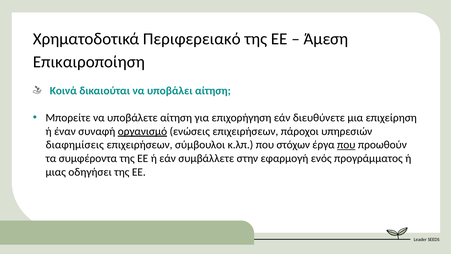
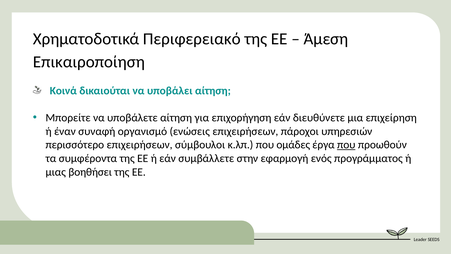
οργανισμό underline: present -> none
διαφημίσεις: διαφημίσεις -> περισσότερο
στόχων: στόχων -> ομάδες
οδηγήσει: οδηγήσει -> βοηθήσει
